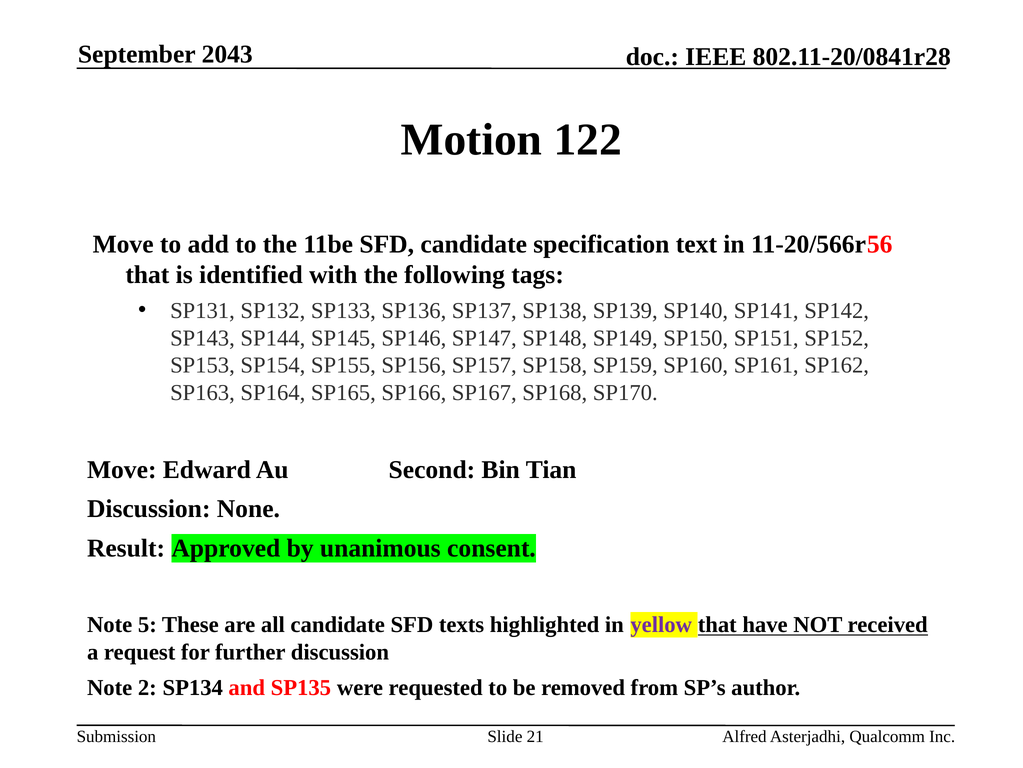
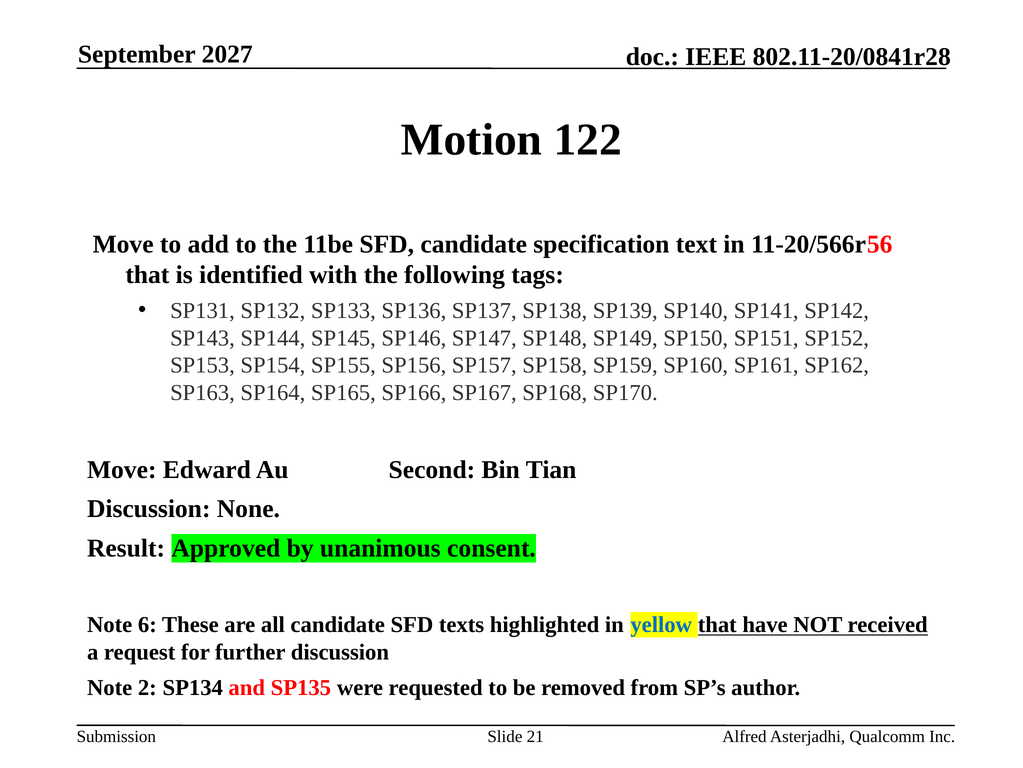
2043: 2043 -> 2027
5: 5 -> 6
yellow colour: purple -> blue
